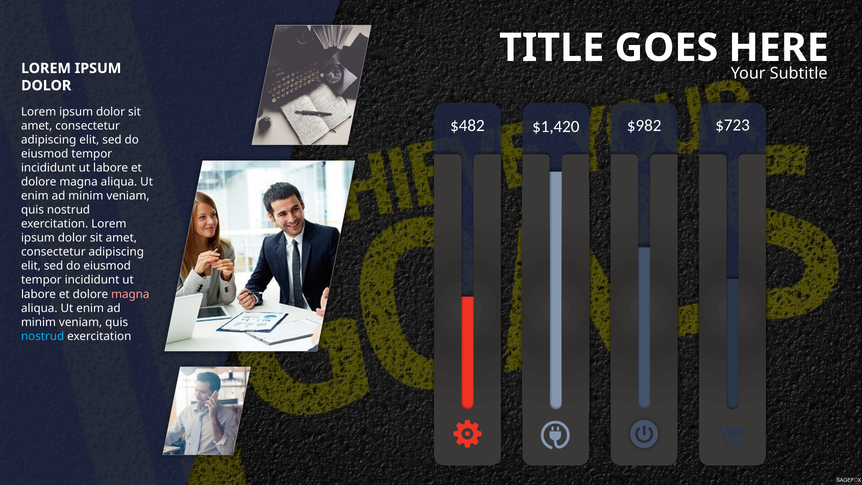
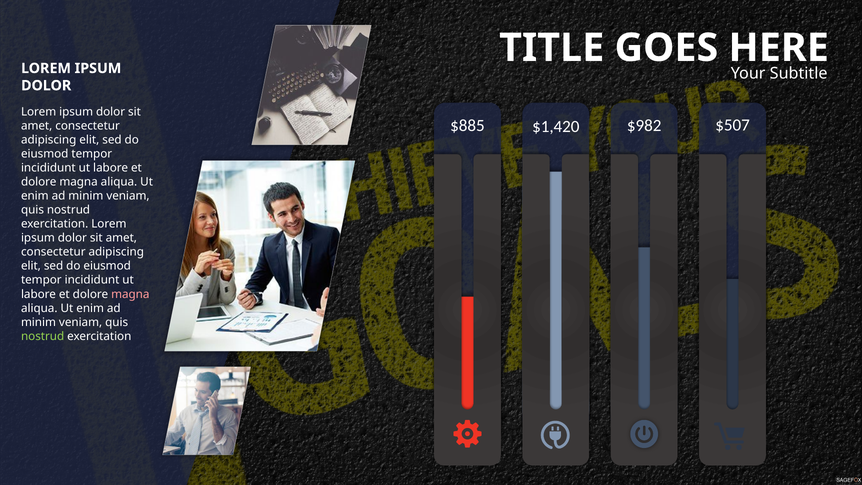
$482: $482 -> $885
$723: $723 -> $507
nostrud at (43, 336) colour: light blue -> light green
